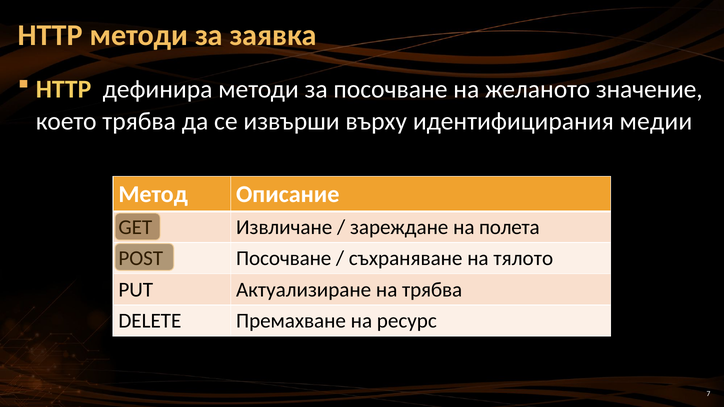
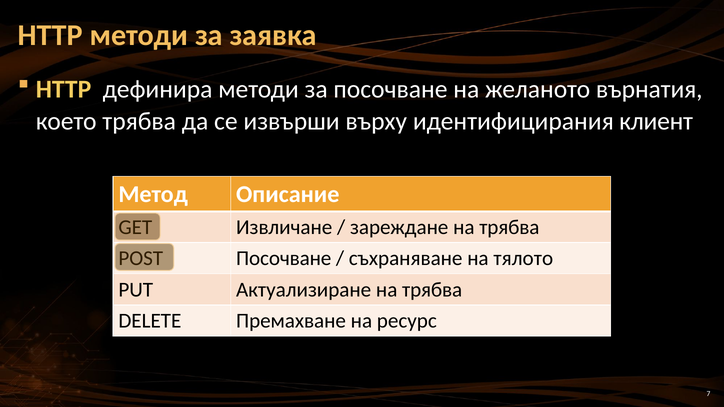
значение: значение -> върнатия
медии: медии -> клиент
зареждане на полета: полета -> трябва
